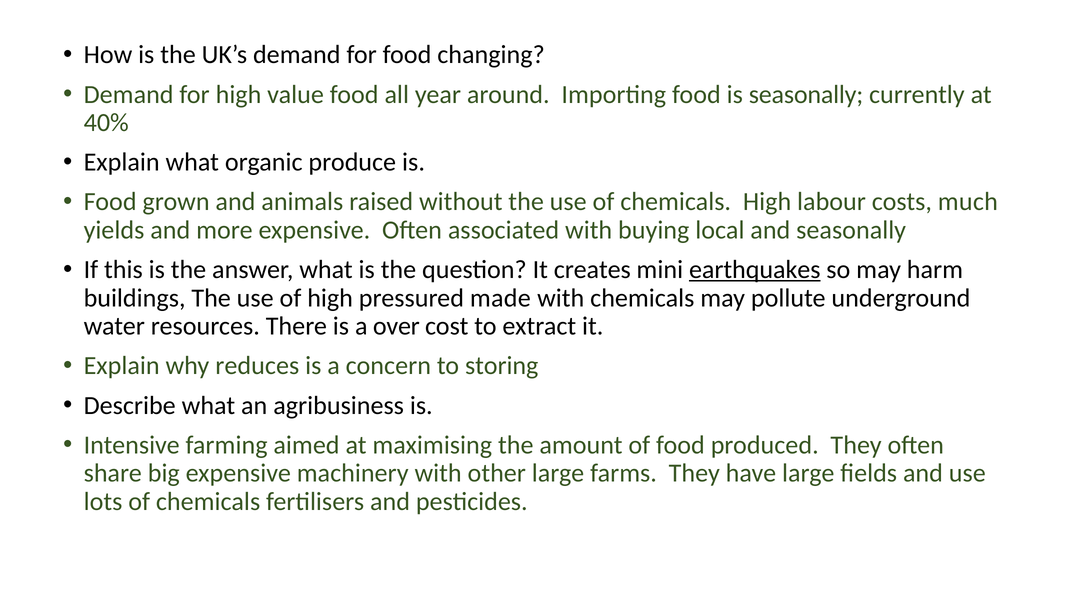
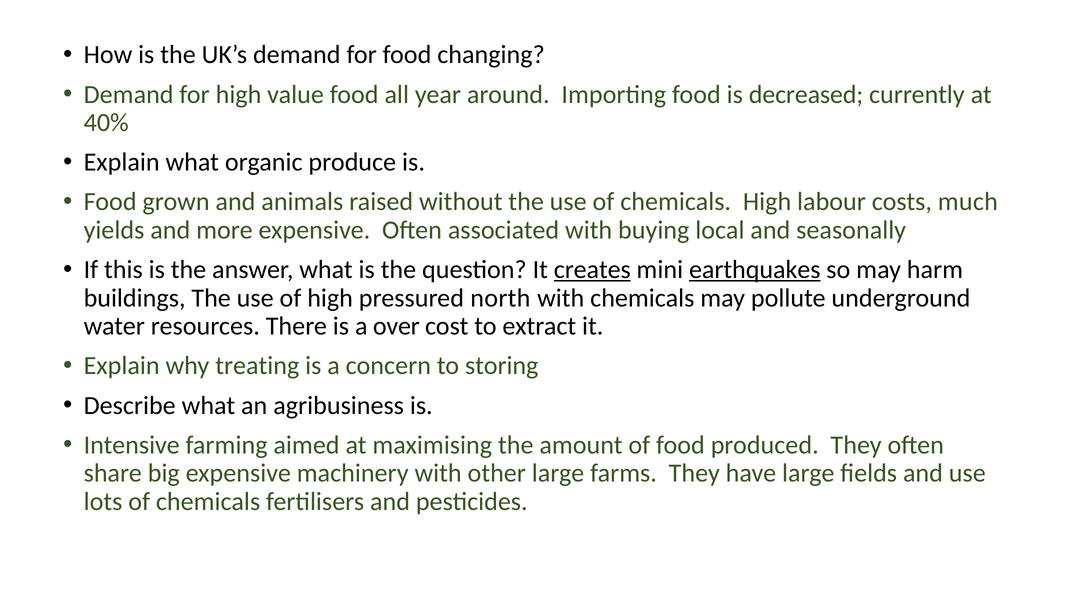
is seasonally: seasonally -> decreased
creates underline: none -> present
made: made -> north
reduces: reduces -> treating
